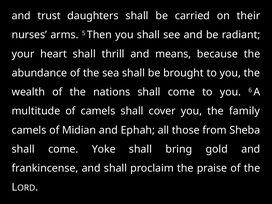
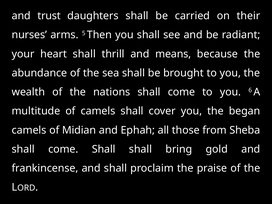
family: family -> began
come Yoke: Yoke -> Shall
